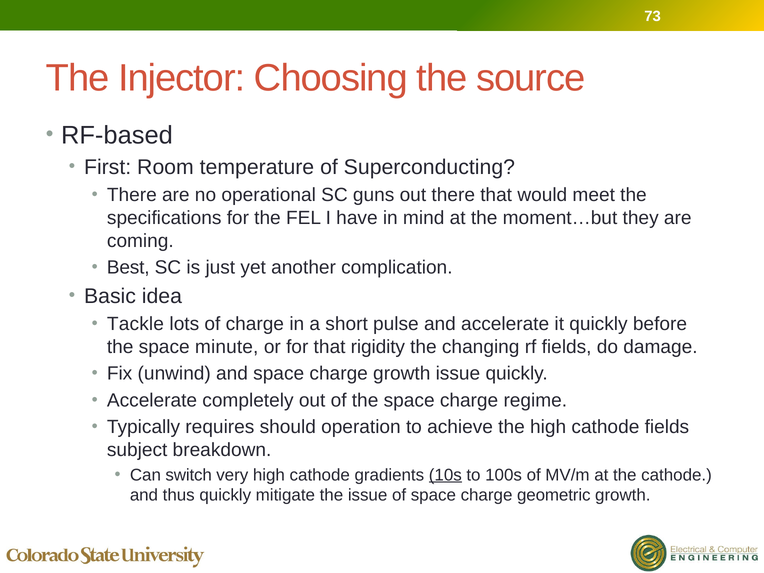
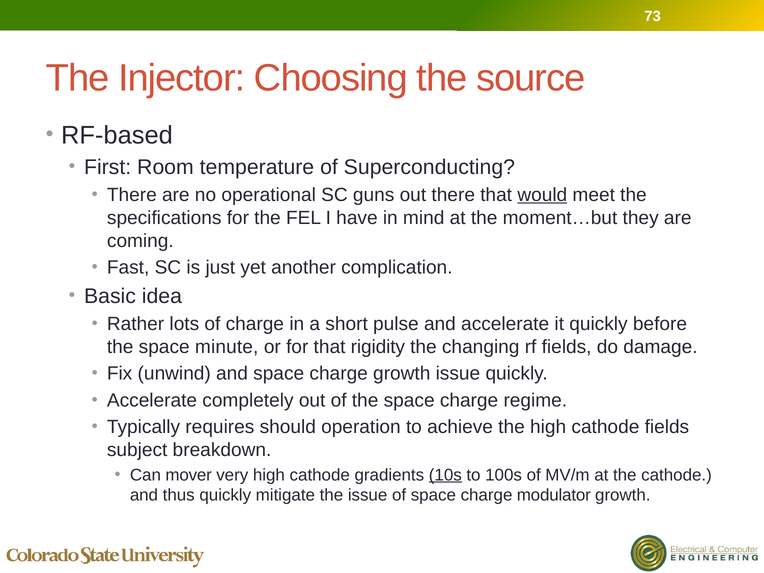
would underline: none -> present
Best: Best -> Fast
Tackle: Tackle -> Rather
switch: switch -> mover
geometric: geometric -> modulator
